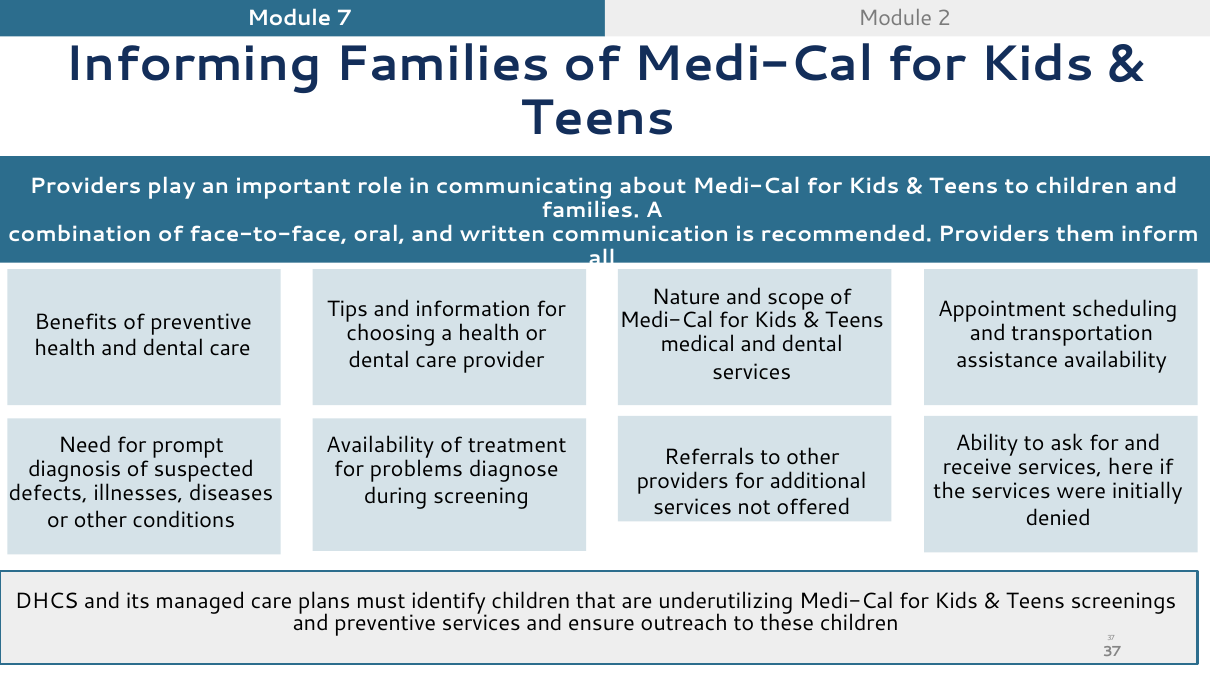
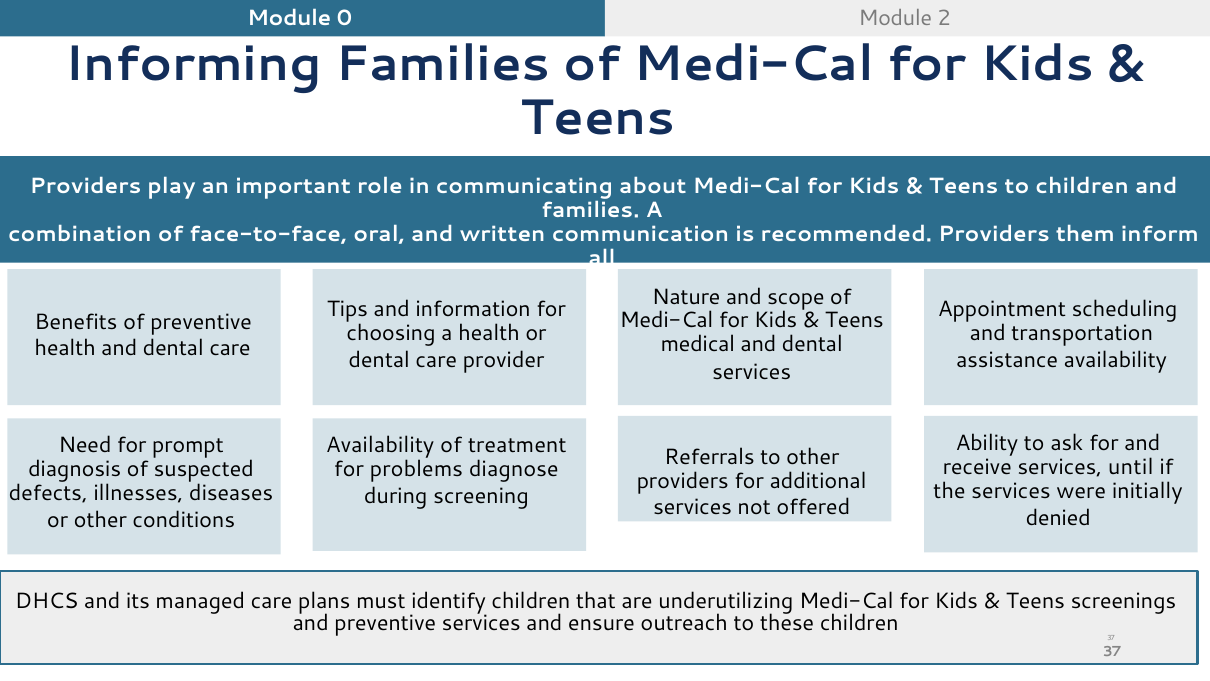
7: 7 -> 0
here: here -> until
